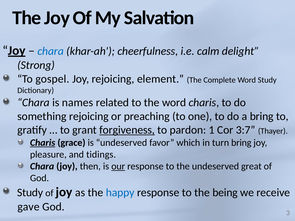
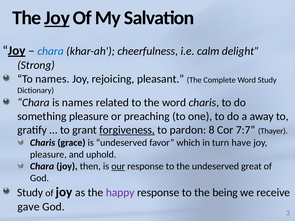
Joy at (57, 18) underline: none -> present
To gospel: gospel -> names
element: element -> pleasant
something rejoicing: rejoicing -> pleasure
a bring: bring -> away
1: 1 -> 8
3:7: 3:7 -> 7:7
Charis at (43, 143) underline: present -> none
turn bring: bring -> have
tidings: tidings -> uphold
happy colour: blue -> purple
